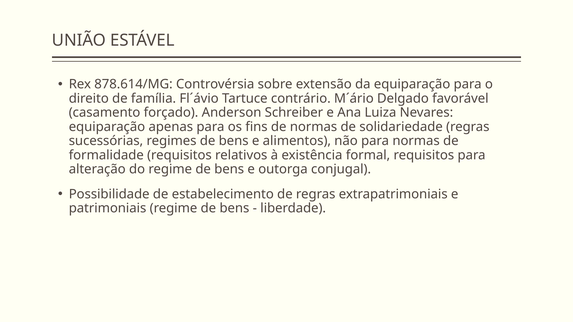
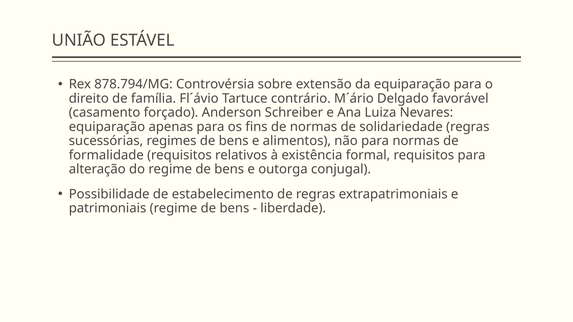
878.614/MG: 878.614/MG -> 878.794/MG
